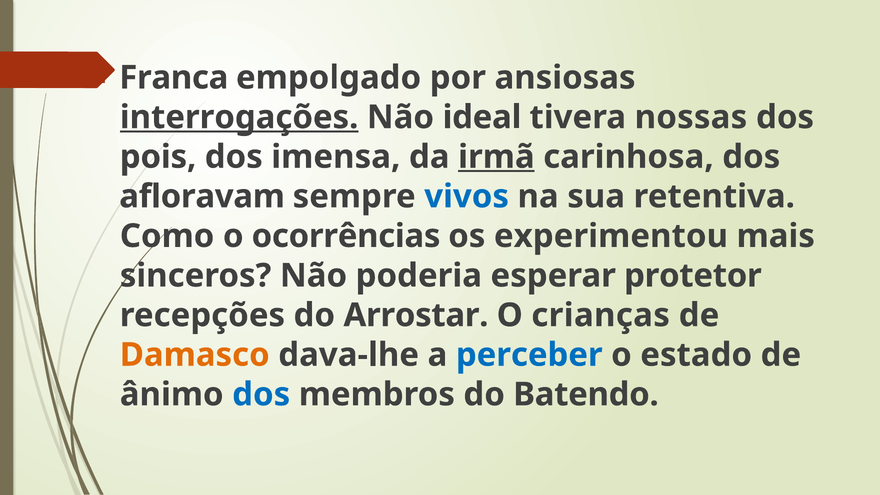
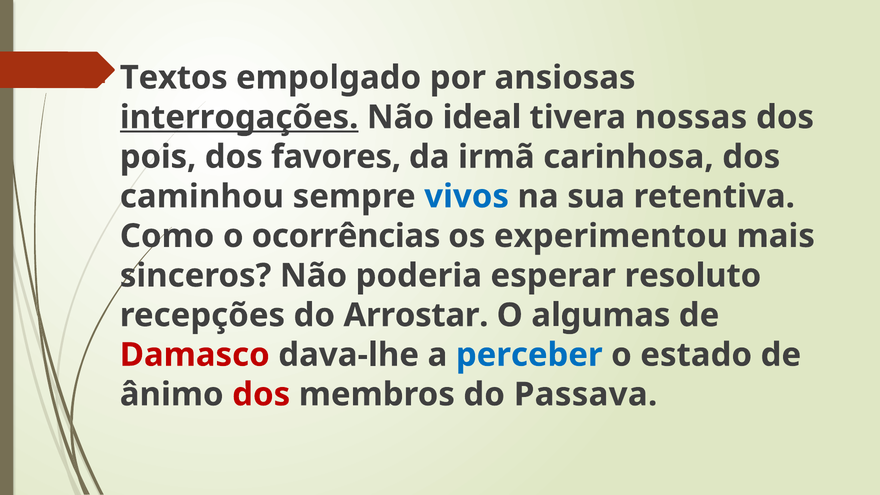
Franca: Franca -> Textos
imensa: imensa -> favores
irmã underline: present -> none
afloravam: afloravam -> caminhou
protetor: protetor -> resoluto
crianças: crianças -> algumas
Damasco colour: orange -> red
dos at (261, 394) colour: blue -> red
Batendo: Batendo -> Passava
